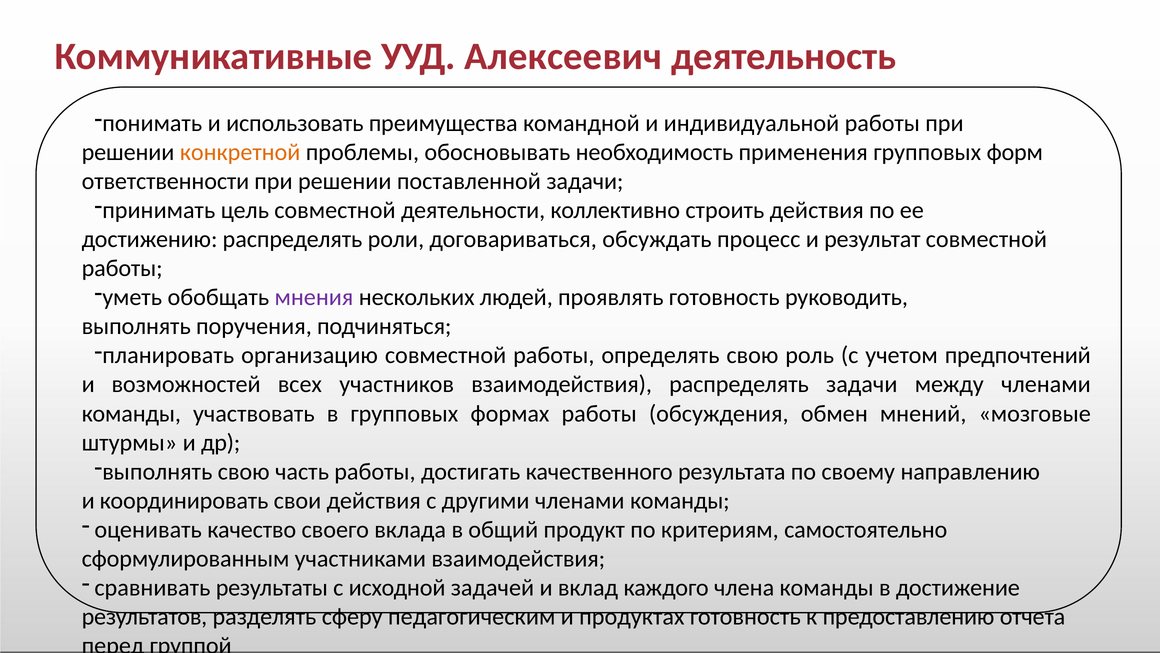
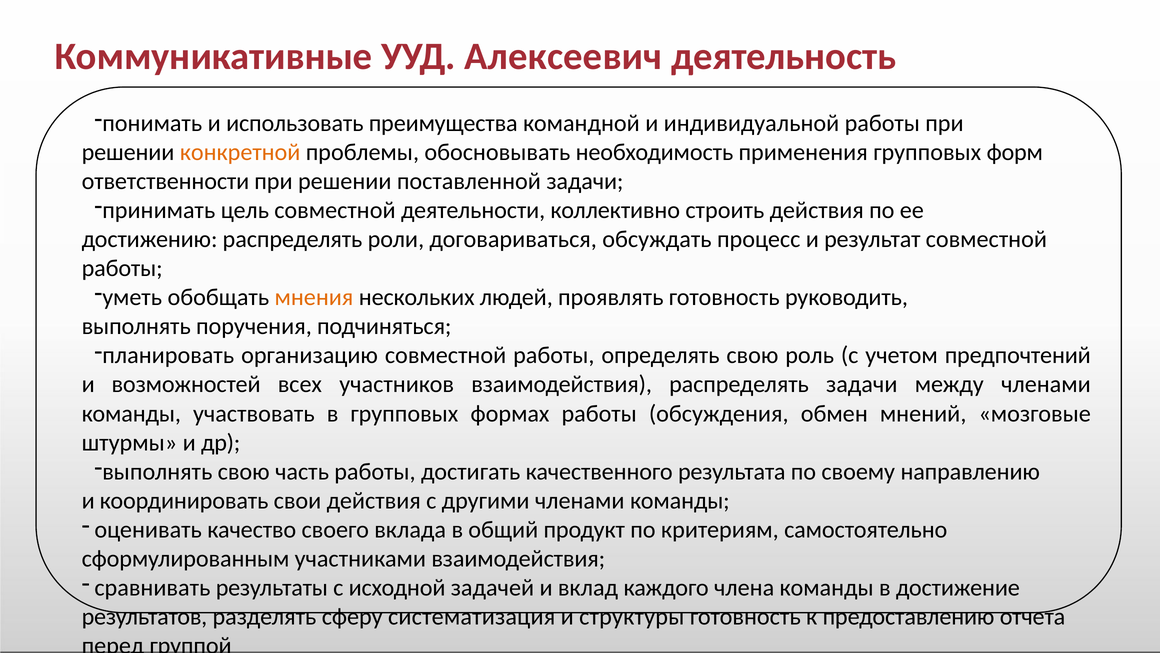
мнения colour: purple -> orange
педагогическим: педагогическим -> систематизация
продуктах: продуктах -> структуры
